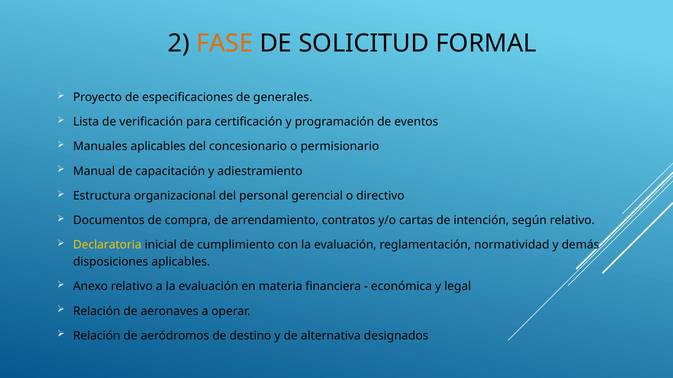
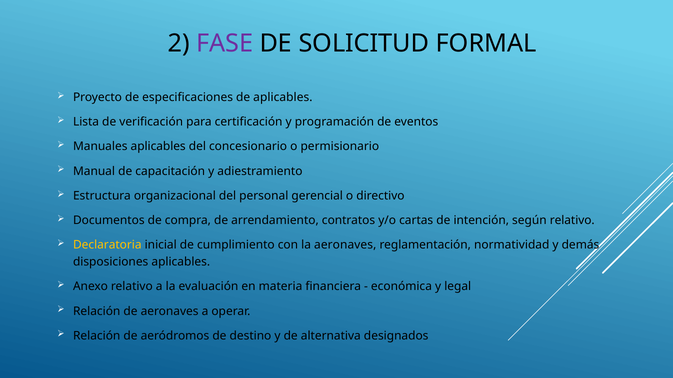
FASE colour: orange -> purple
de generales: generales -> aplicables
con la evaluación: evaluación -> aeronaves
